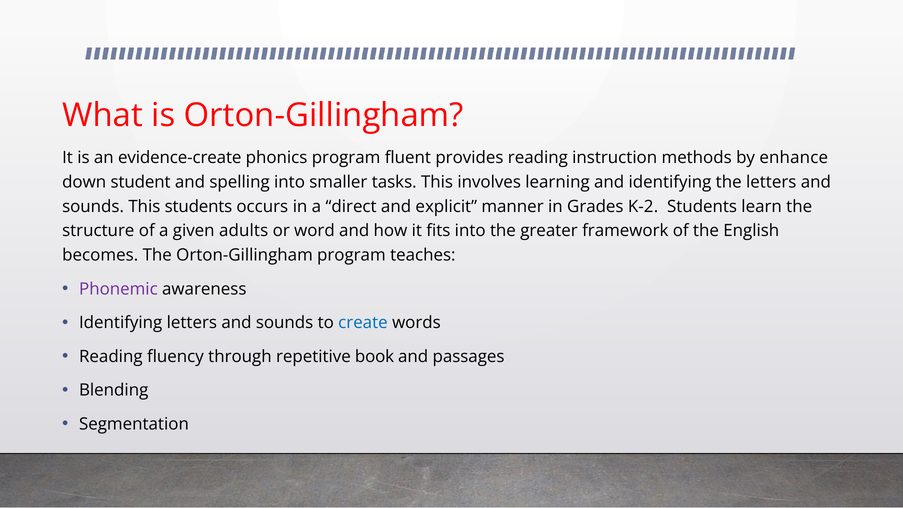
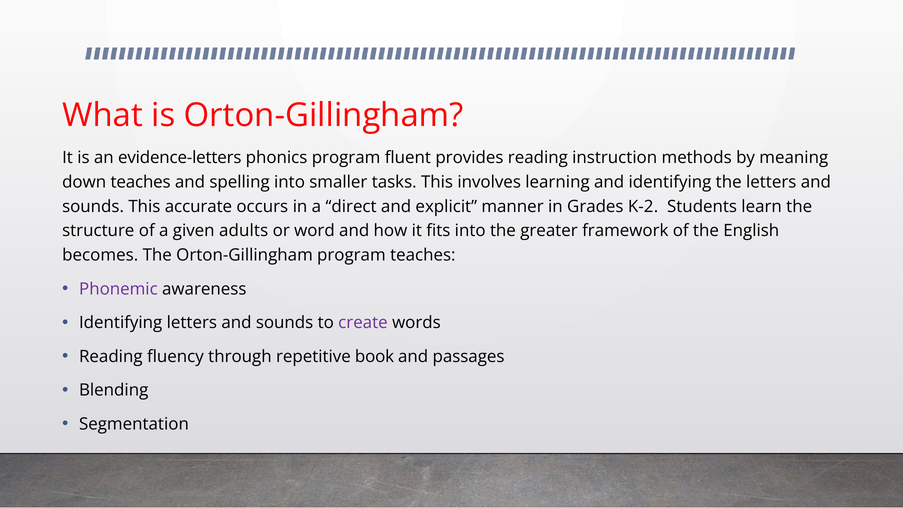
evidence-create: evidence-create -> evidence-letters
enhance: enhance -> meaning
down student: student -> teaches
This students: students -> accurate
create colour: blue -> purple
